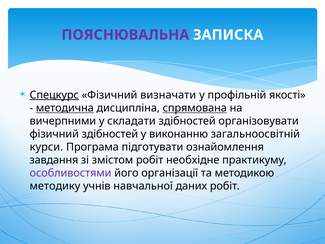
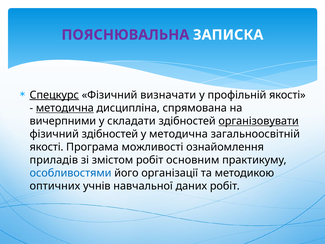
спрямована underline: present -> none
організовувати underline: none -> present
у виконанню: виконанню -> методична
курси at (46, 147): курси -> якості
підготувати: підготувати -> можливості
завдання: завдання -> приладів
необхідне: необхідне -> основним
особливостями colour: purple -> blue
методику: методику -> оптичних
